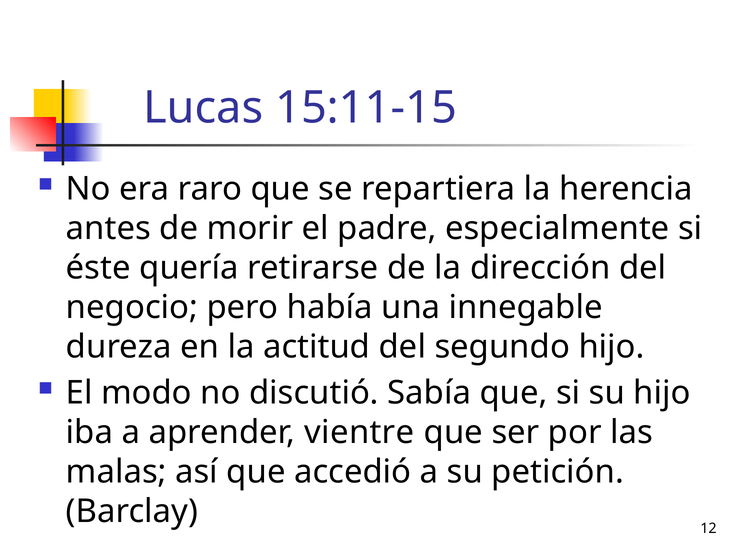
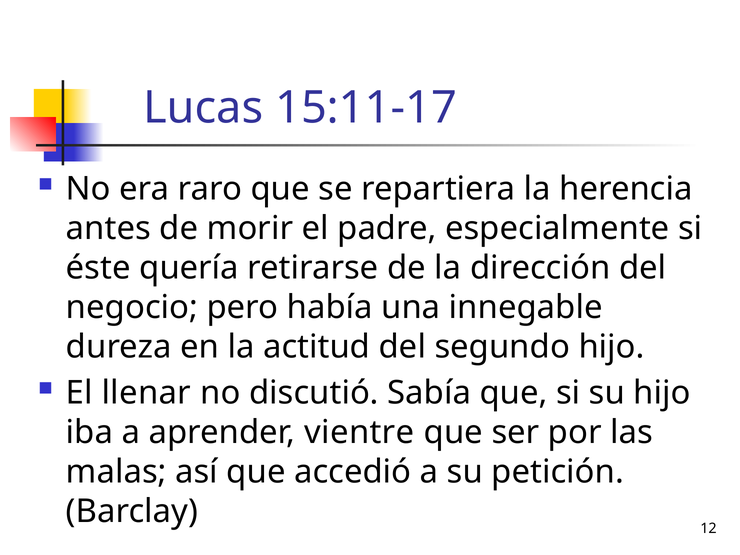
15:11-15: 15:11-15 -> 15:11-17
modo: modo -> llenar
